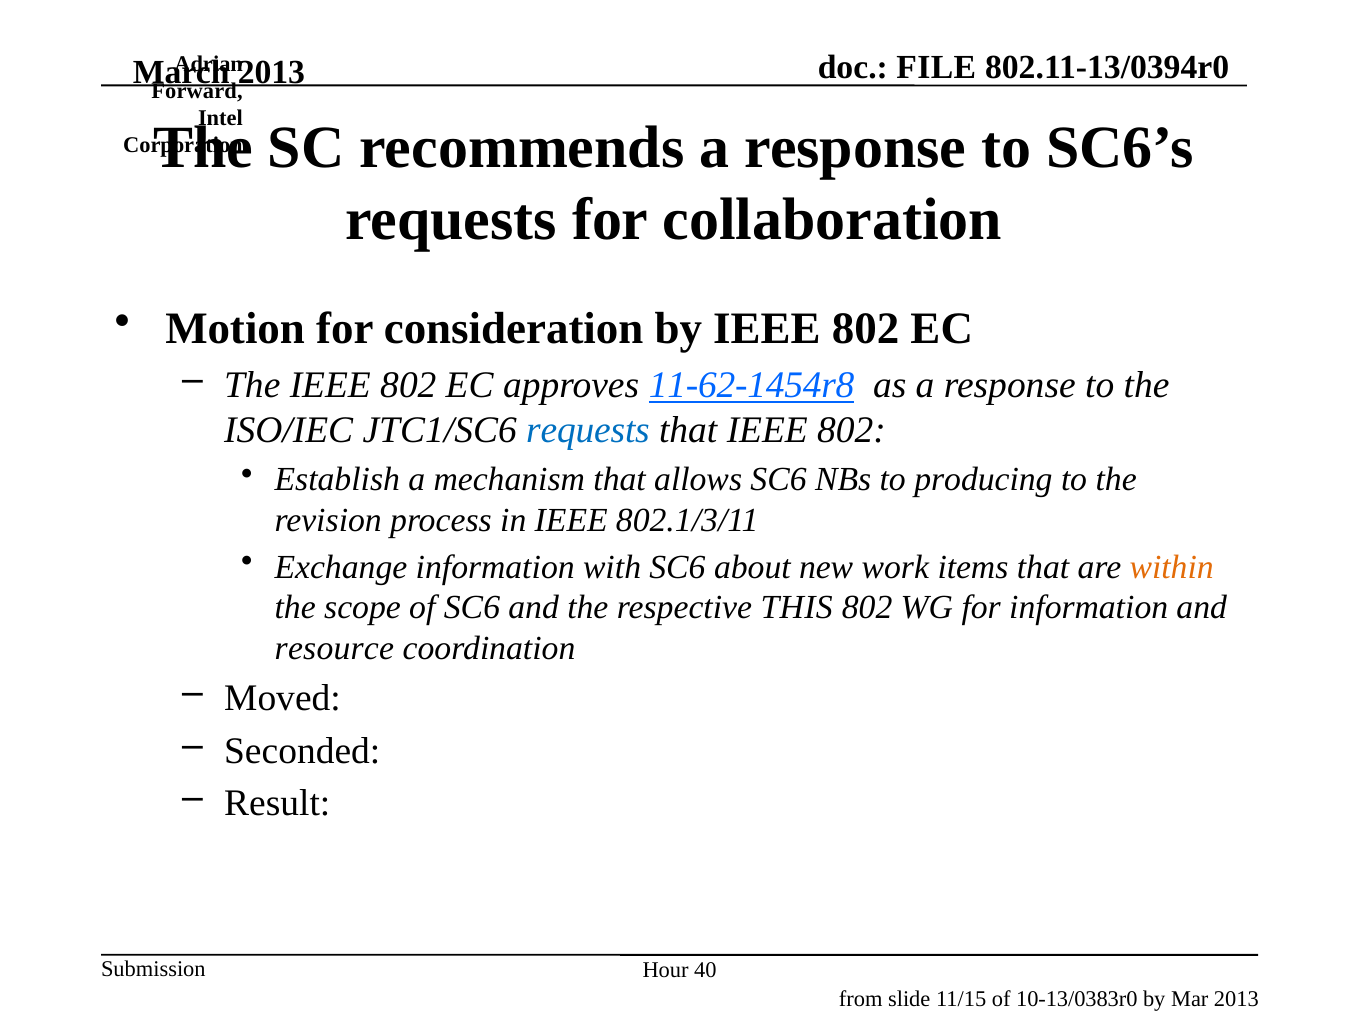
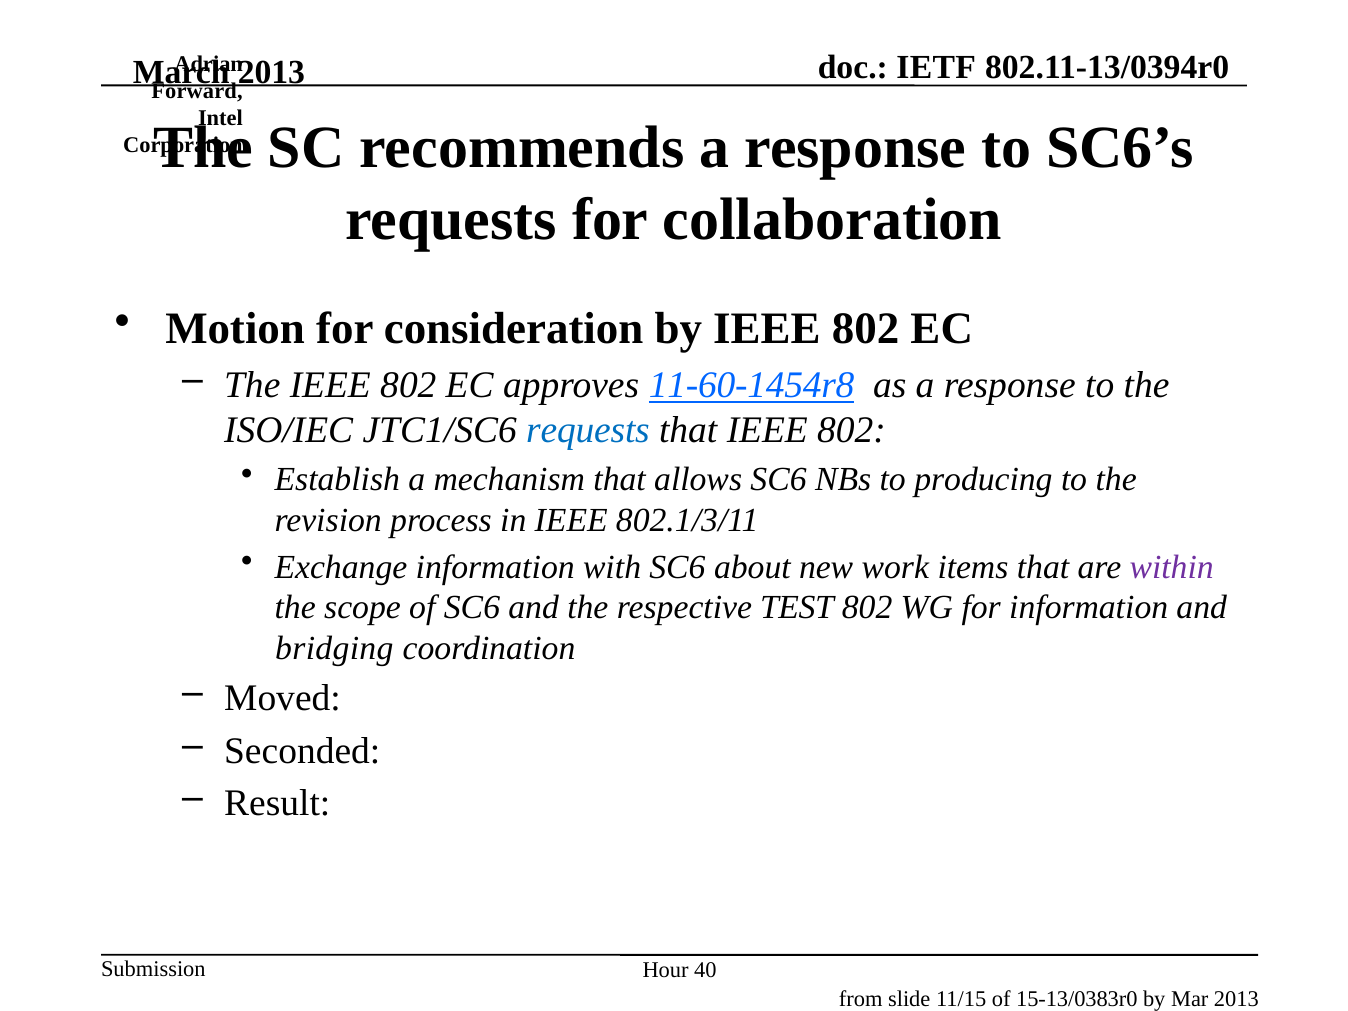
FILE: FILE -> IETF
11-62-1454r8: 11-62-1454r8 -> 11-60-1454r8
within colour: orange -> purple
THIS: THIS -> TEST
resource: resource -> bridging
10-13/0383r0: 10-13/0383r0 -> 15-13/0383r0
